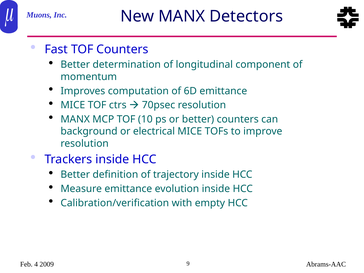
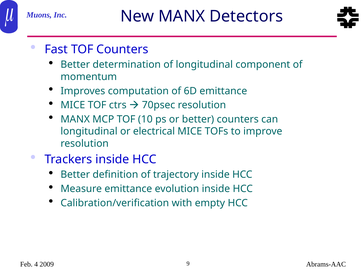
background at (89, 131): background -> longitudinal
